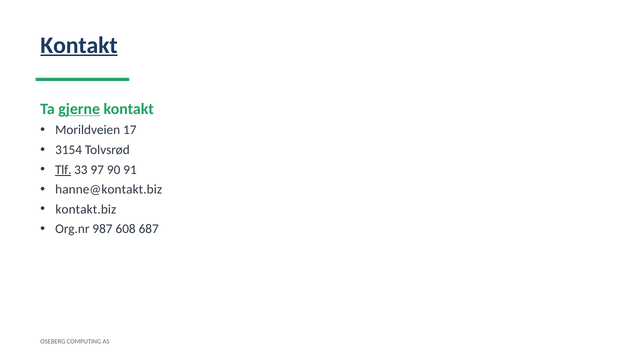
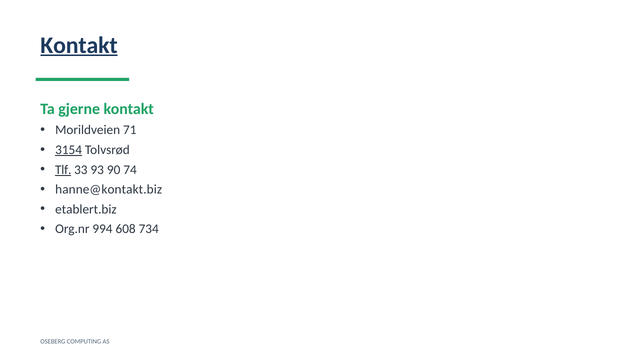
gjerne underline: present -> none
17: 17 -> 71
3154 underline: none -> present
97: 97 -> 93
91: 91 -> 74
kontakt.biz: kontakt.biz -> etablert.biz
987: 987 -> 994
687: 687 -> 734
